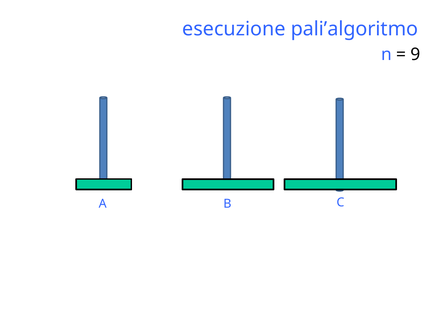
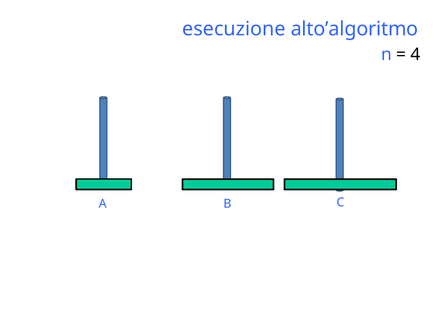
pali’algoritmo: pali’algoritmo -> alto’algoritmo
9: 9 -> 4
